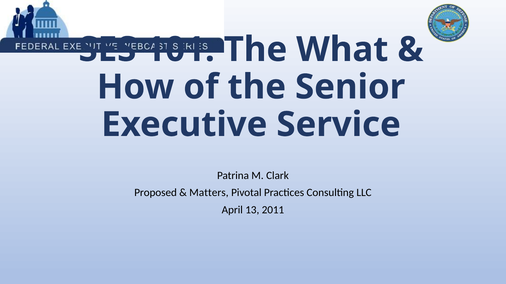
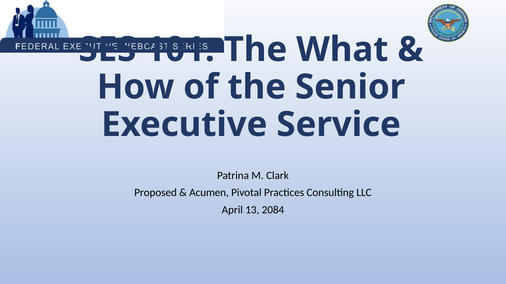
Matters: Matters -> Acumen
2011: 2011 -> 2084
